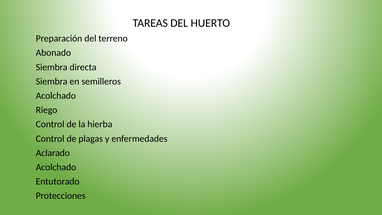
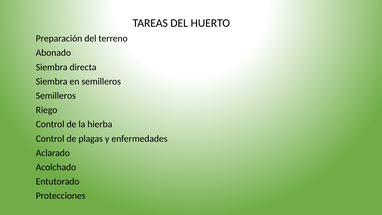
Acolchado at (56, 96): Acolchado -> Semilleros
